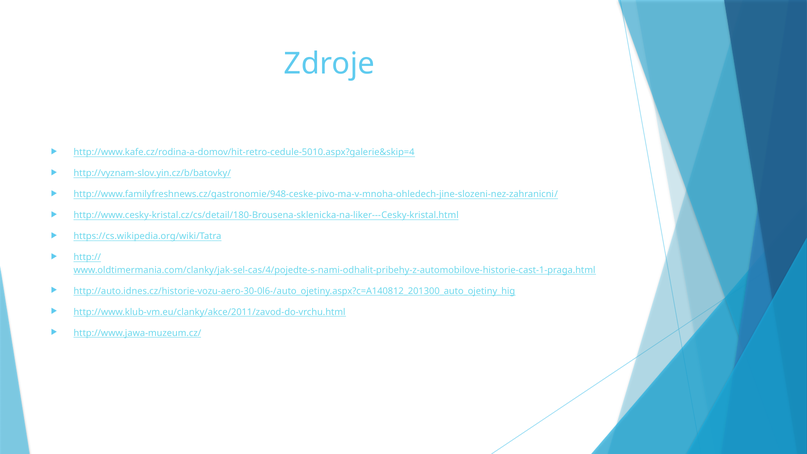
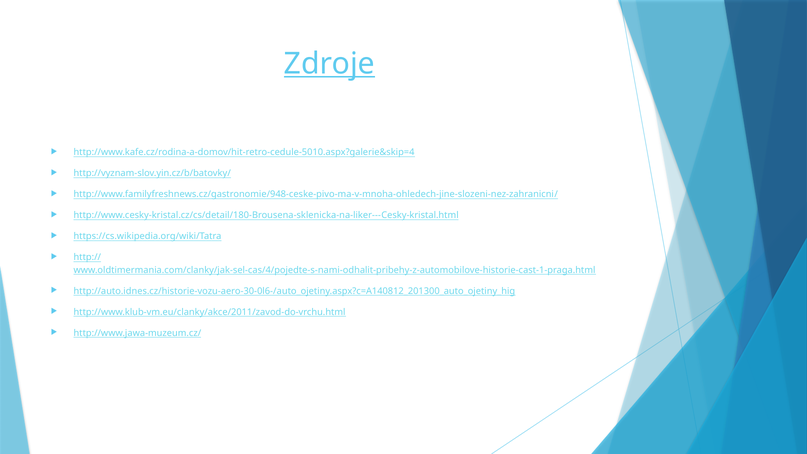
Zdroje underline: none -> present
